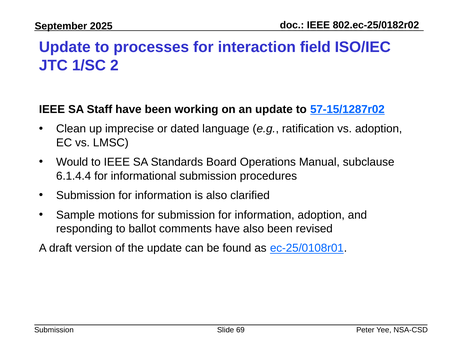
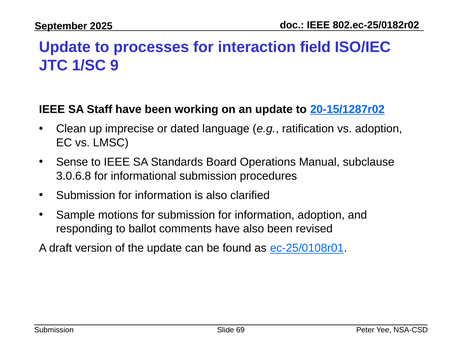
2: 2 -> 9
57-15/1287r02: 57-15/1287r02 -> 20-15/1287r02
Would: Would -> Sense
6.1.4.4: 6.1.4.4 -> 3.0.6.8
